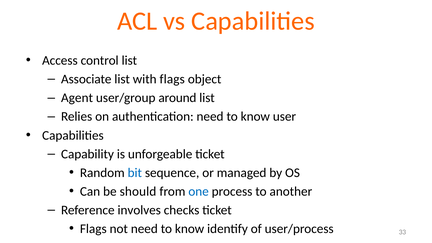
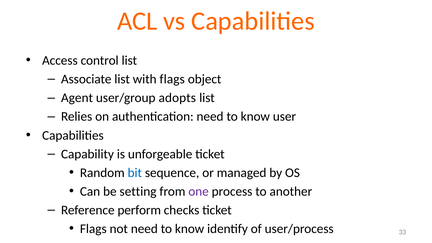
around: around -> adopts
should: should -> setting
one colour: blue -> purple
involves: involves -> perform
